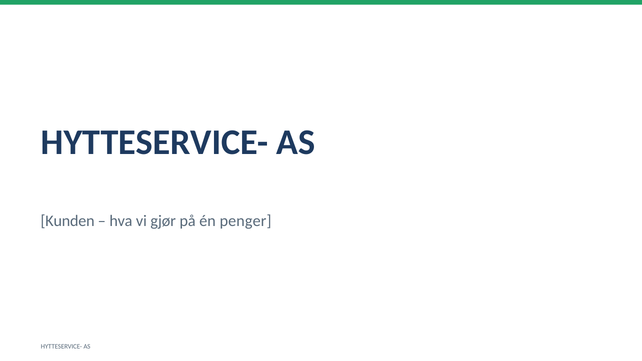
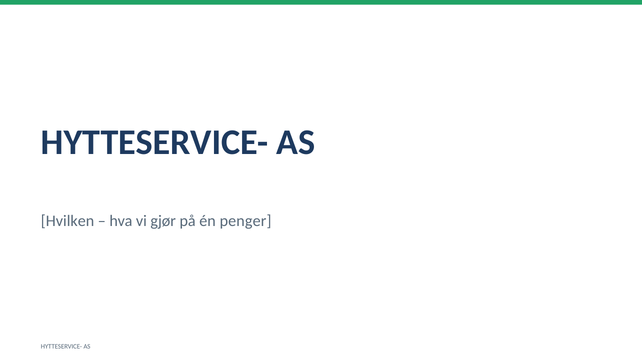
Kunden: Kunden -> Hvilken
